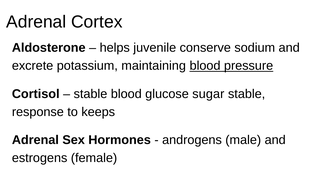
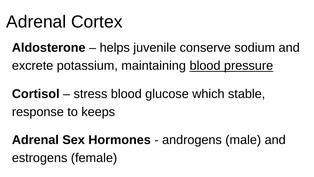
stable at (90, 94): stable -> stress
sugar: sugar -> which
